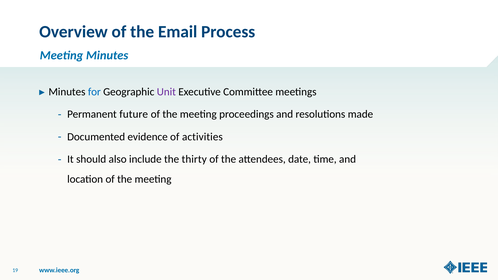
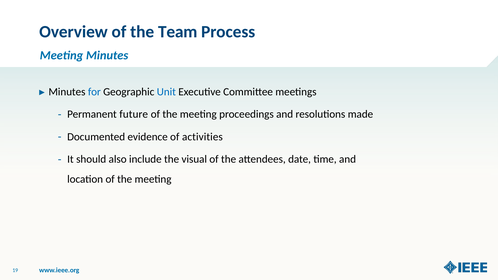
Email: Email -> Team
Unit colour: purple -> blue
thirty: thirty -> visual
